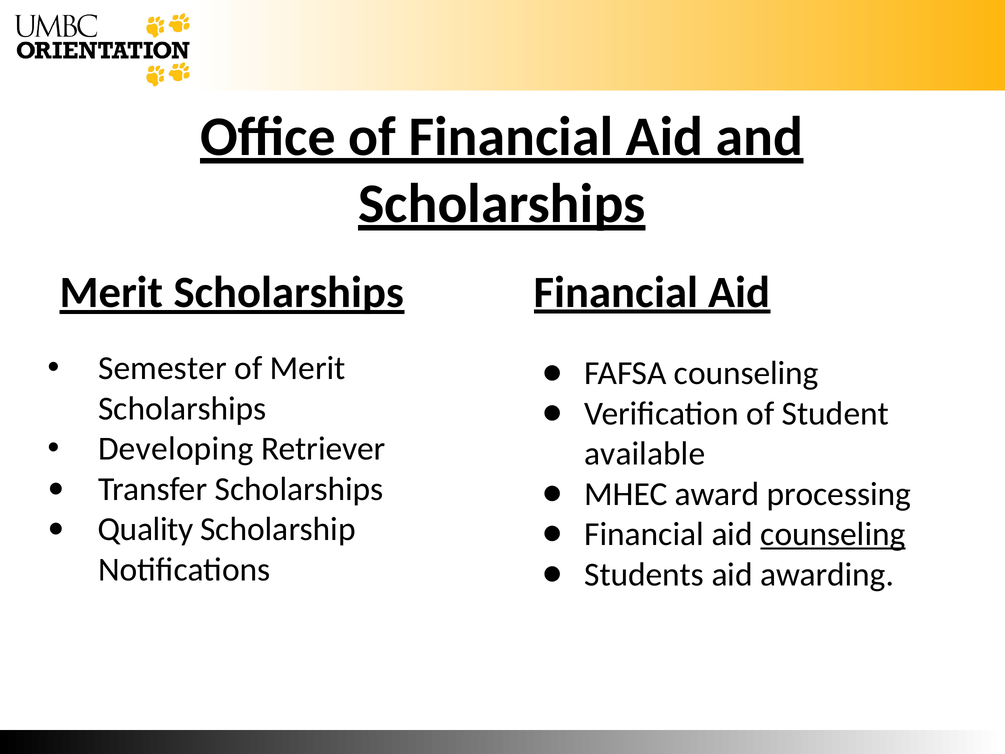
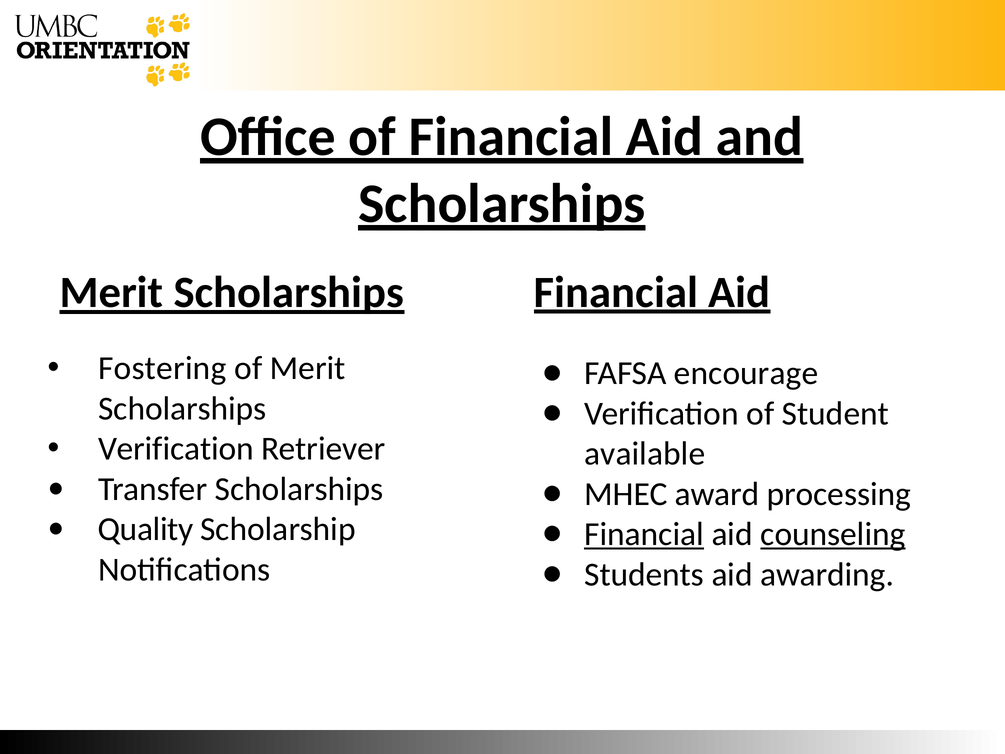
Semester: Semester -> Fostering
FAFSA counseling: counseling -> encourage
Developing at (176, 449): Developing -> Verification
Financial at (644, 534) underline: none -> present
